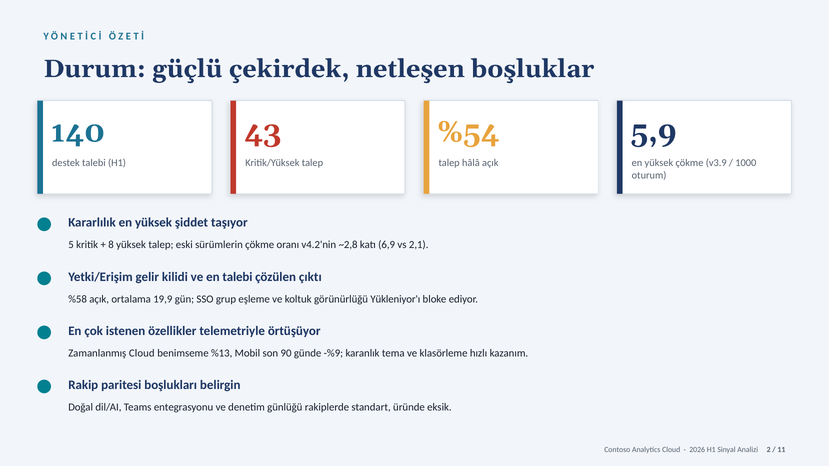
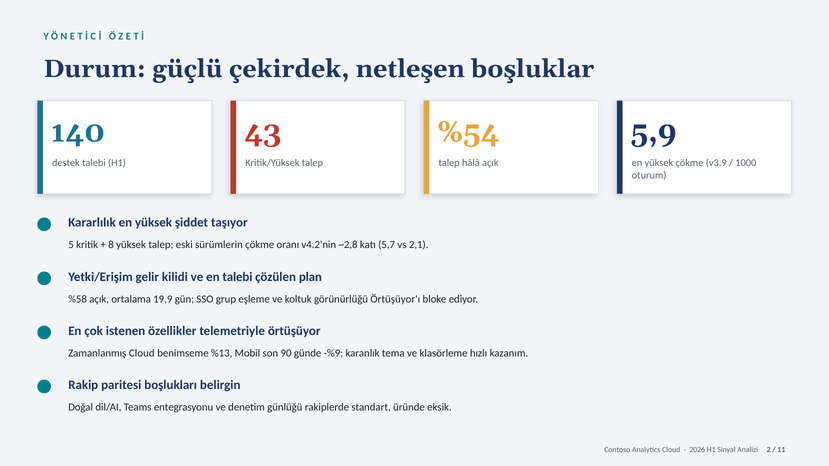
6,9: 6,9 -> 5,7
çıktı: çıktı -> plan
Yükleniyor'ı: Yükleniyor'ı -> Örtüşüyor'ı
